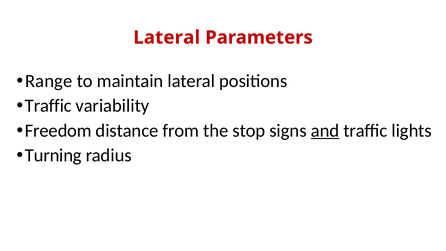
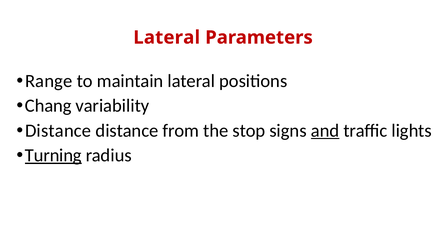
Traffic at (48, 106): Traffic -> Chang
Freedom at (58, 130): Freedom -> Distance
Turning underline: none -> present
